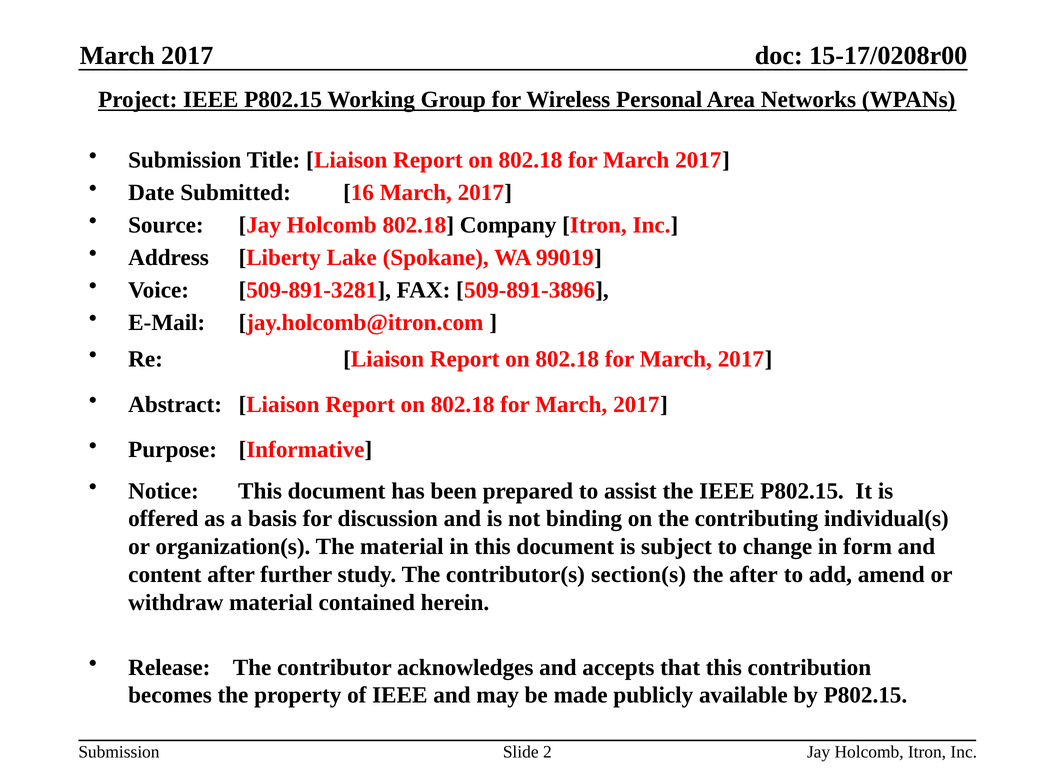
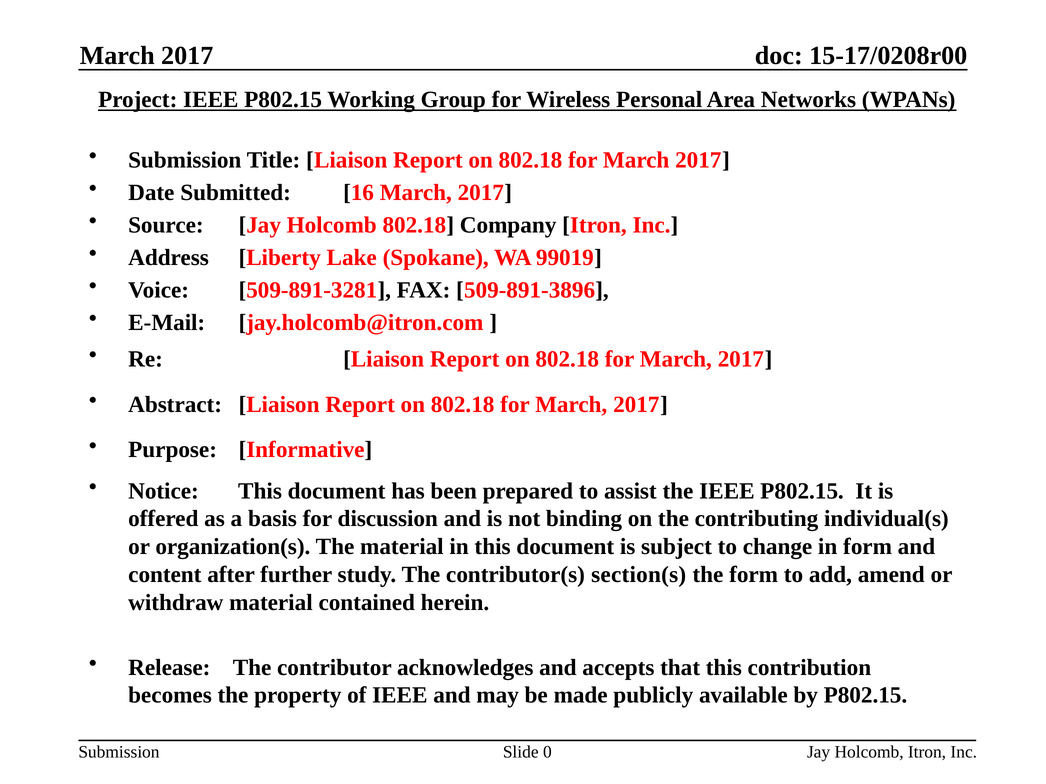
the after: after -> form
2: 2 -> 0
